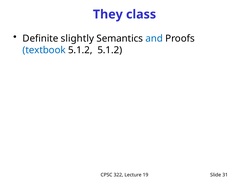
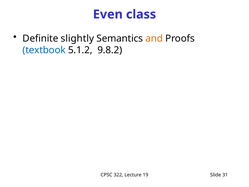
They: They -> Even
and colour: blue -> orange
5.1.2 5.1.2: 5.1.2 -> 9.8.2
